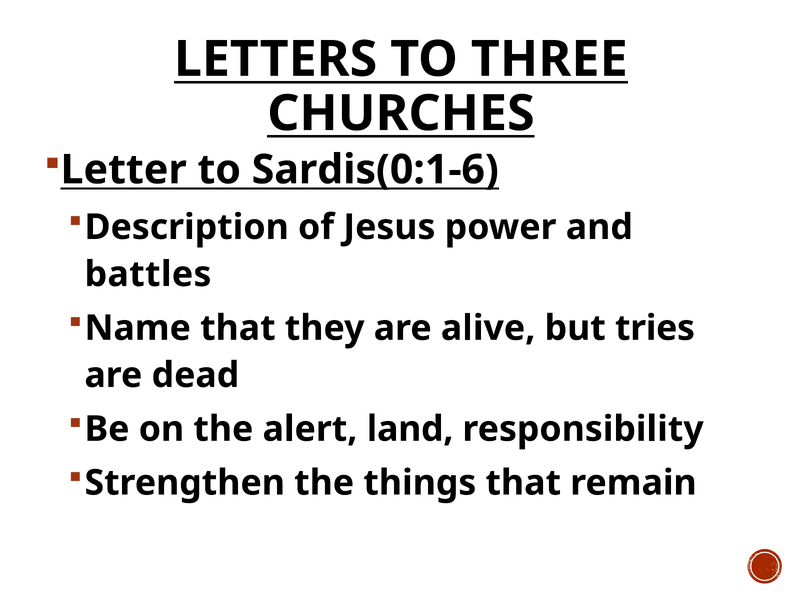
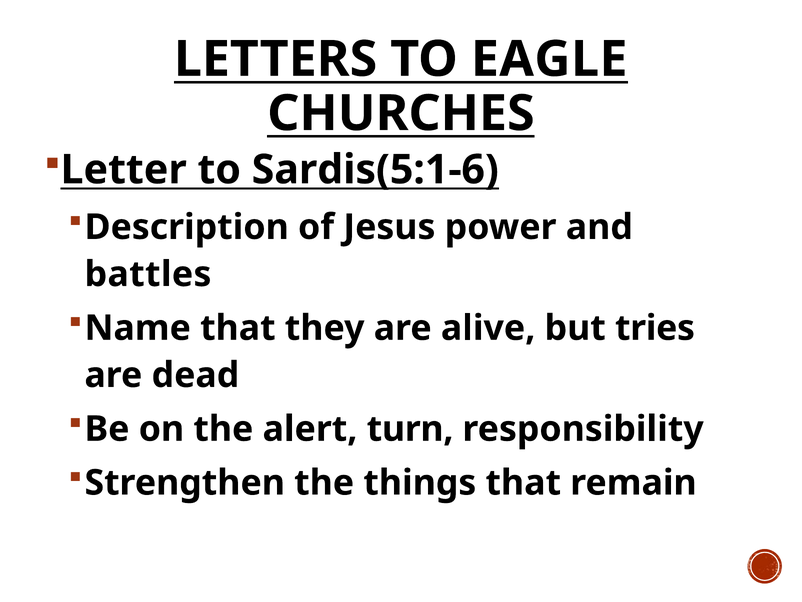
THREE: THREE -> EAGLE
Sardis(0:1-6: Sardis(0:1-6 -> Sardis(5:1-6
land: land -> turn
